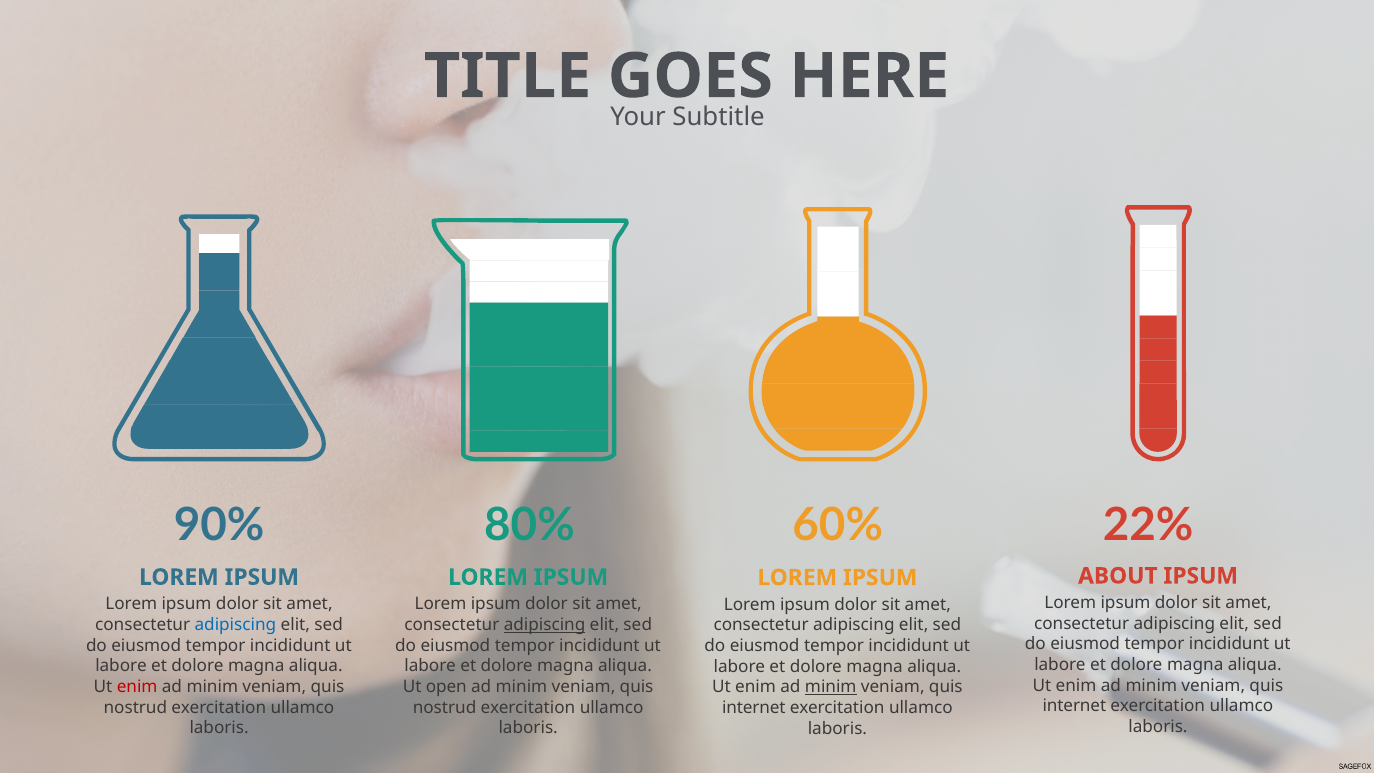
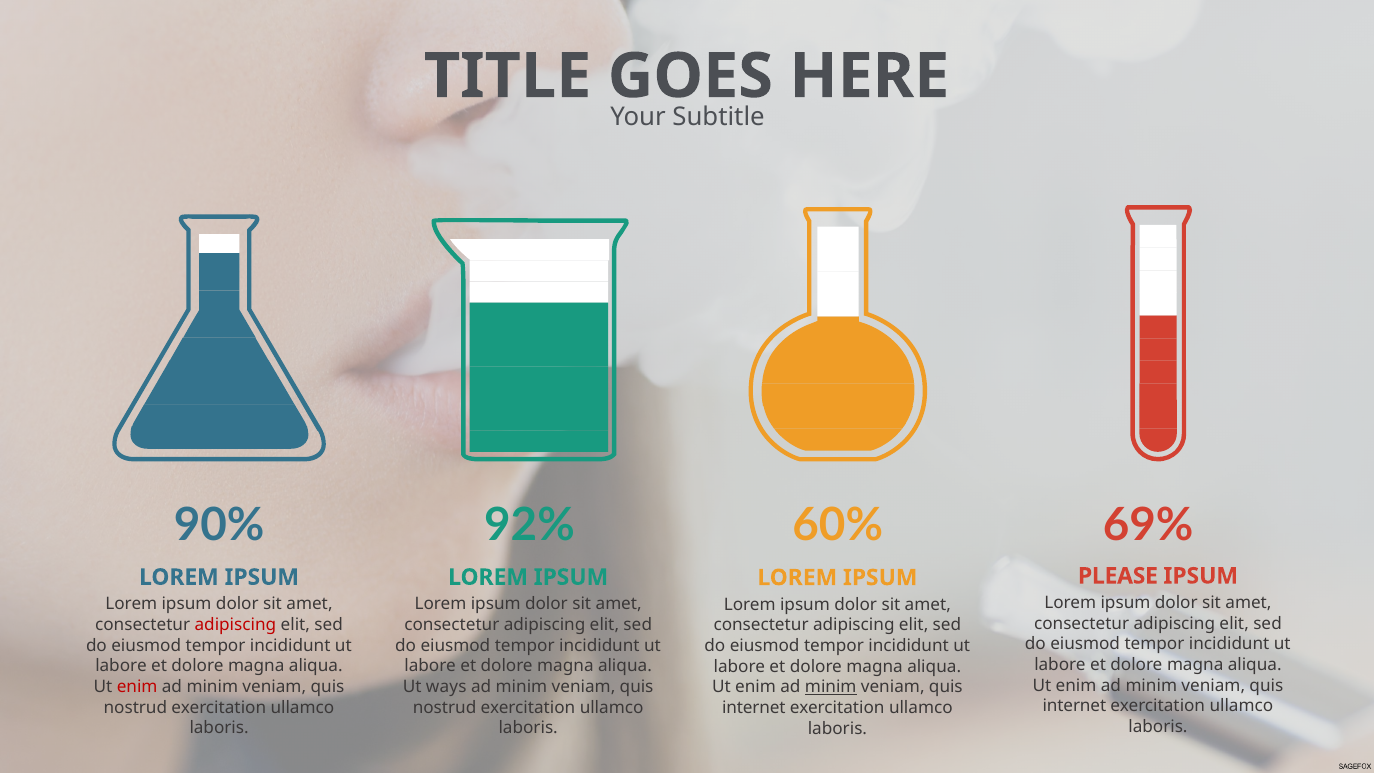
80%: 80% -> 92%
22%: 22% -> 69%
ABOUT: ABOUT -> PLEASE
adipiscing at (235, 625) colour: blue -> red
adipiscing at (545, 625) underline: present -> none
open: open -> ways
